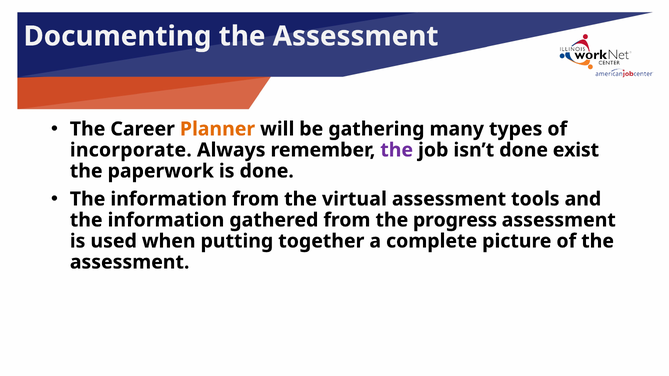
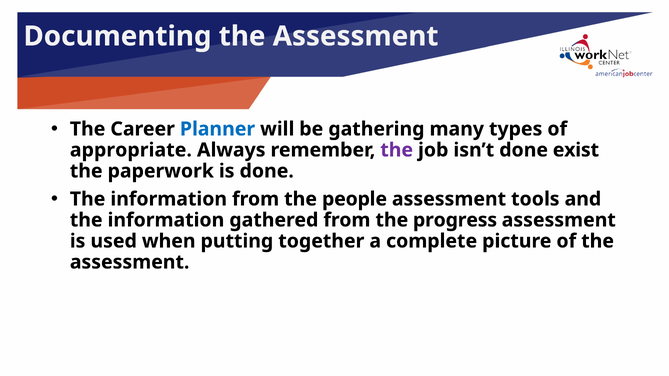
Planner colour: orange -> blue
incorporate: incorporate -> appropriate
virtual: virtual -> people
